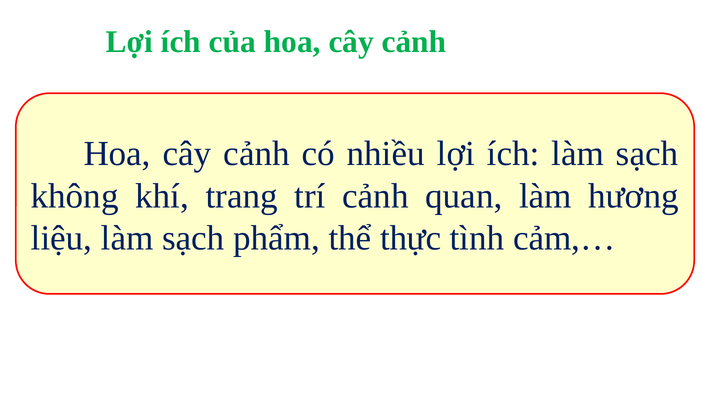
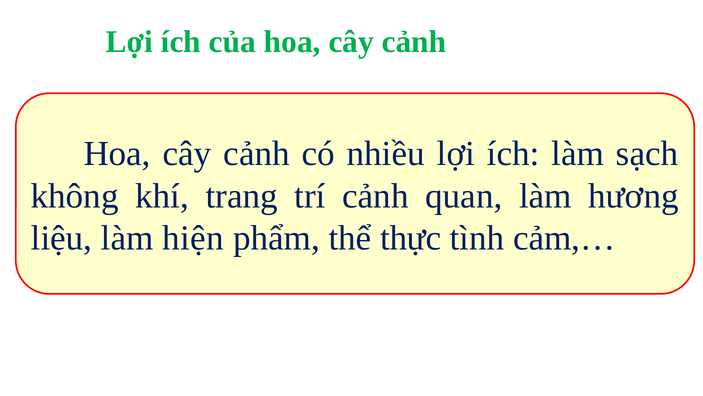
liệu làm sạch: sạch -> hiện
